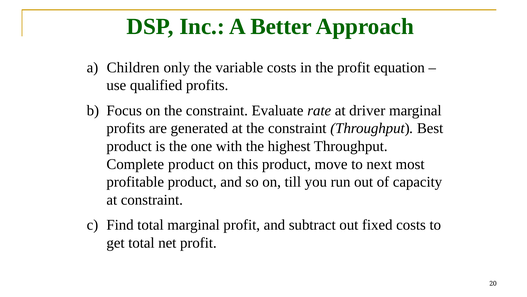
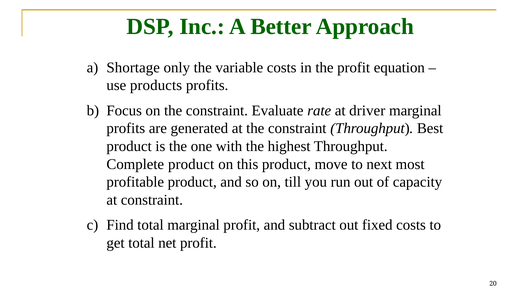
Children: Children -> Shortage
qualified: qualified -> products
